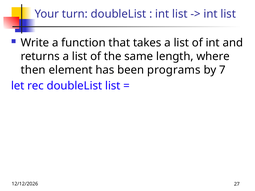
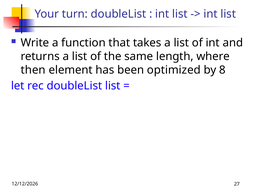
programs: programs -> optimized
7: 7 -> 8
